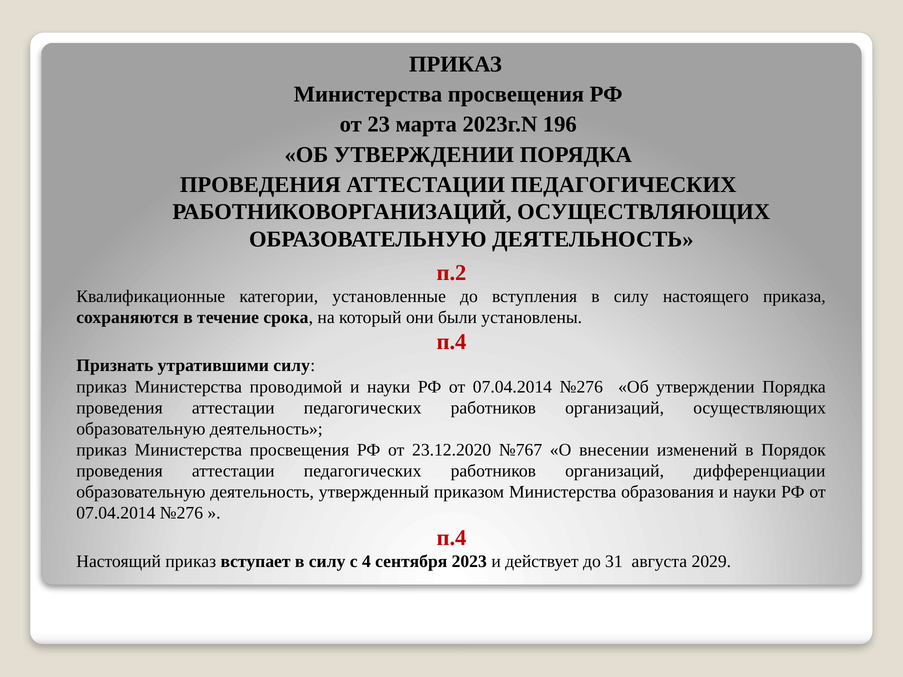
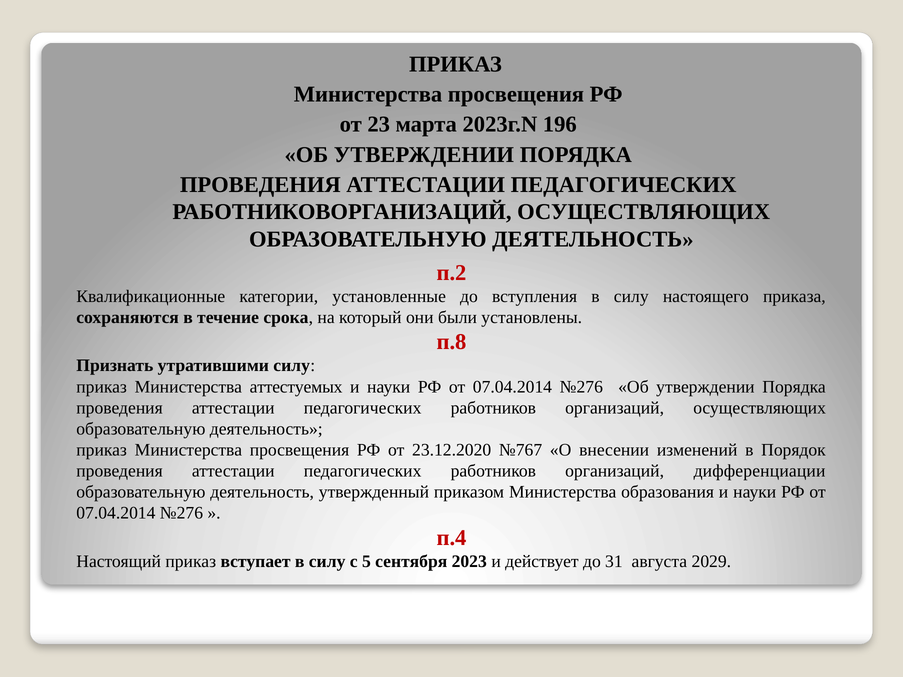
п.4 at (451, 342): п.4 -> п.8
проводимой: проводимой -> аттестуемых
4: 4 -> 5
